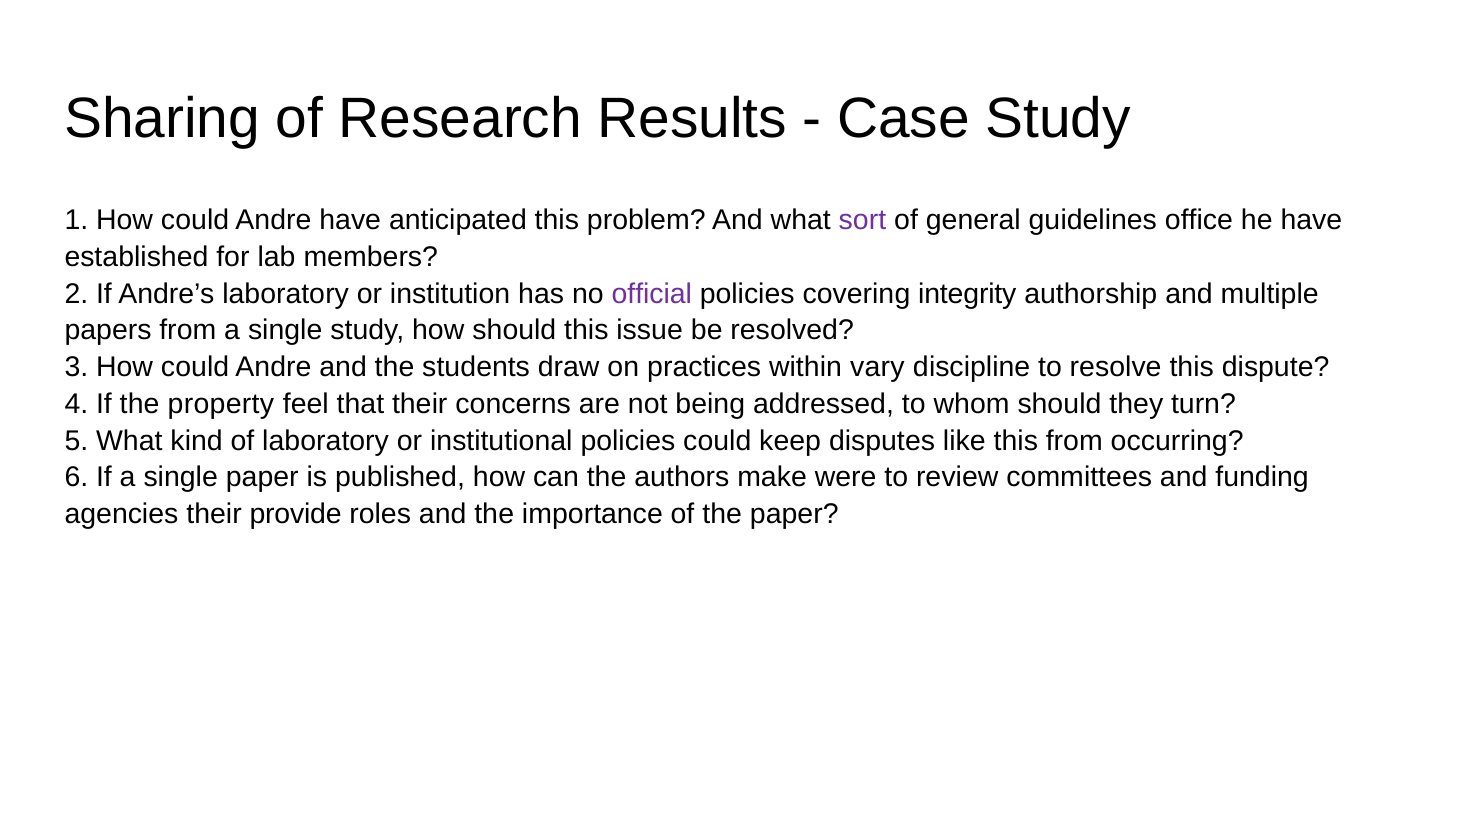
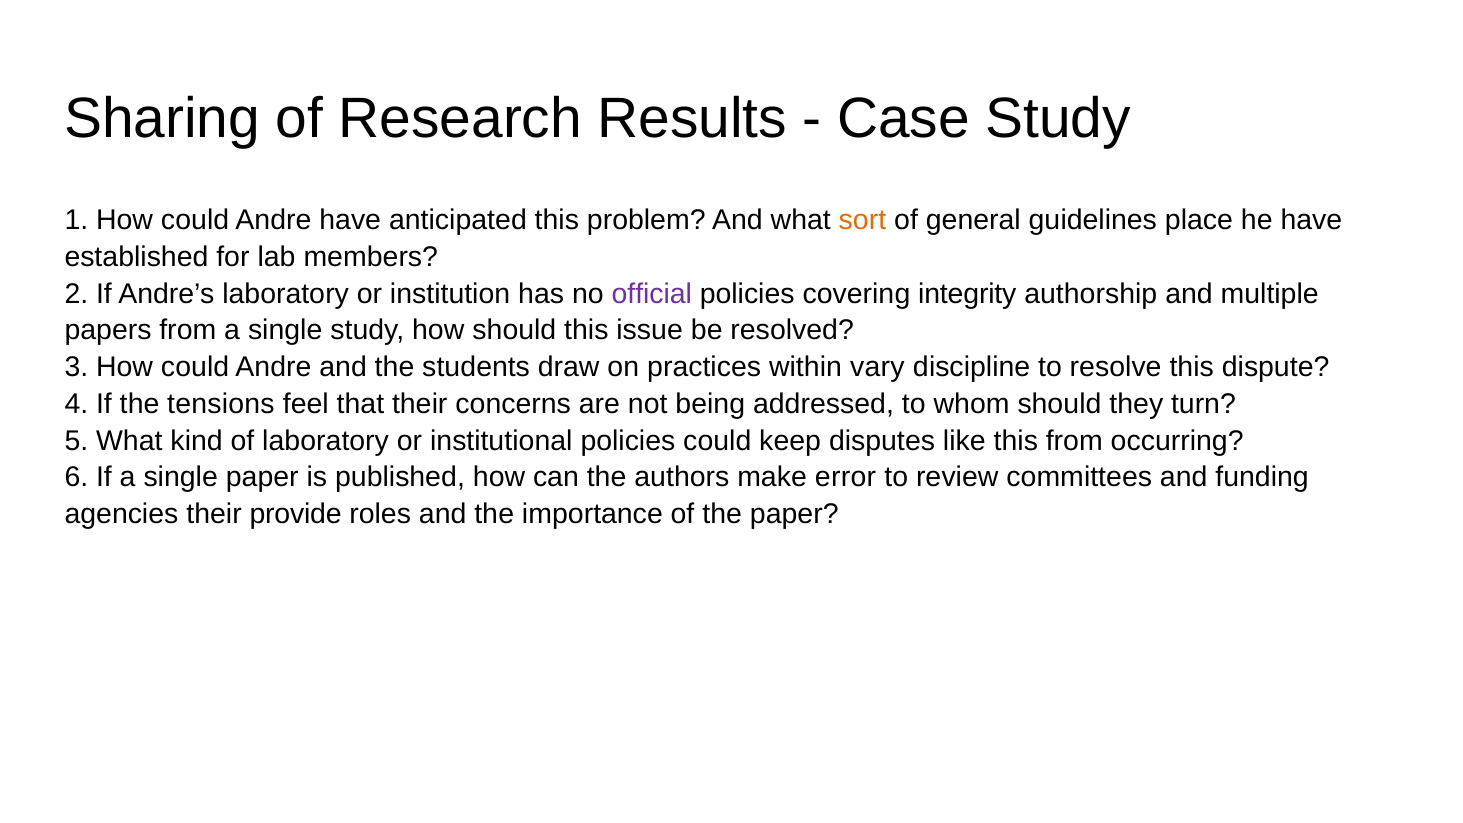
sort colour: purple -> orange
office: office -> place
property: property -> tensions
were: were -> error
